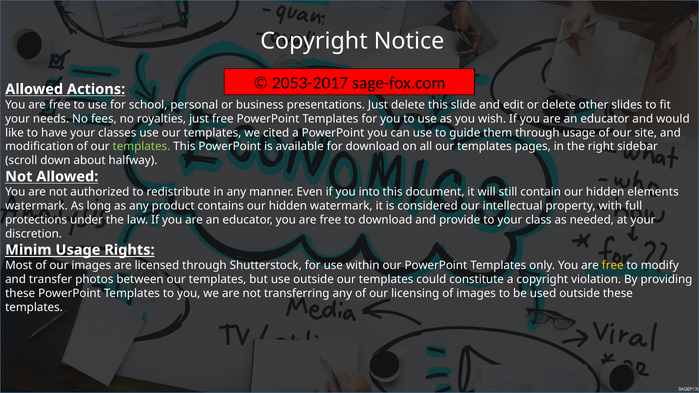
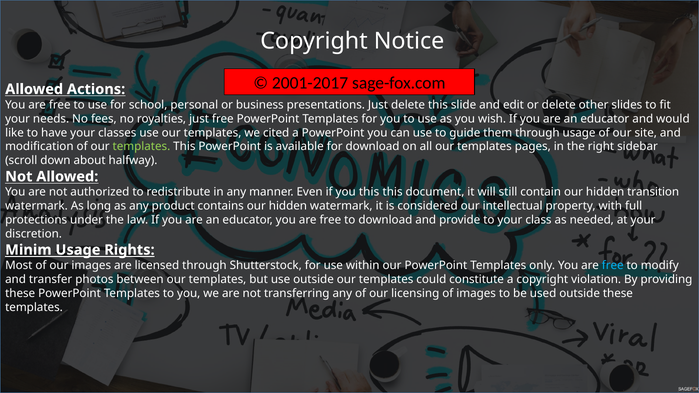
2053-2017: 2053-2017 -> 2001-2017
you into: into -> this
elements: elements -> transition
free at (613, 266) colour: yellow -> light blue
